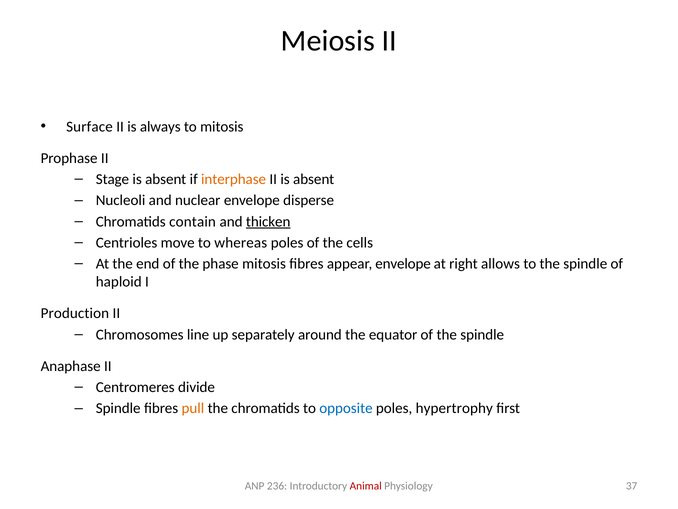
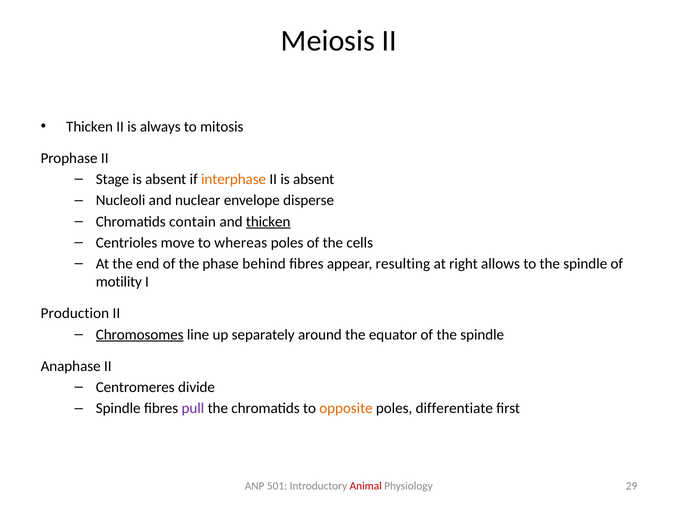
Surface at (89, 126): Surface -> Thicken
phase mitosis: mitosis -> behind
appear envelope: envelope -> resulting
haploid: haploid -> motility
Chromosomes underline: none -> present
pull colour: orange -> purple
opposite colour: blue -> orange
hypertrophy: hypertrophy -> differentiate
236: 236 -> 501
37: 37 -> 29
